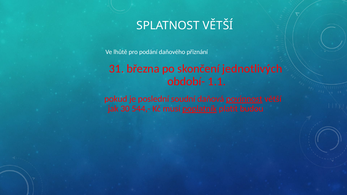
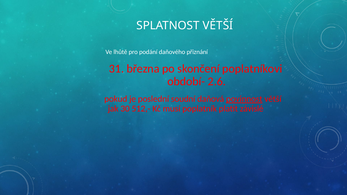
jednotlivých: jednotlivých -> poplatníkovi
1.1: 1.1 -> 2.6
544,-: 544,- -> 512,-
poplatník underline: present -> none
budou: budou -> závislé
